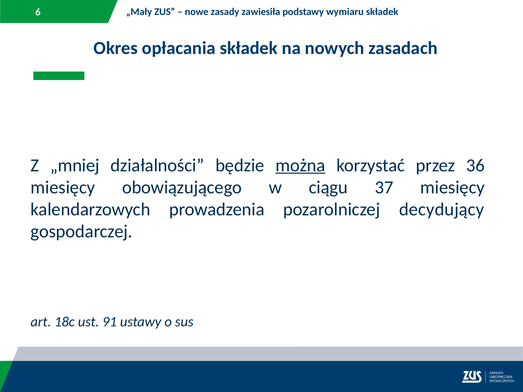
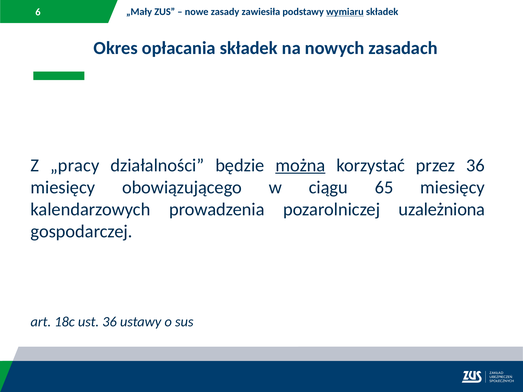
wymiaru underline: none -> present
„mniej: „mniej -> „pracy
37: 37 -> 65
decydujący: decydujący -> uzależniona
ust 91: 91 -> 36
